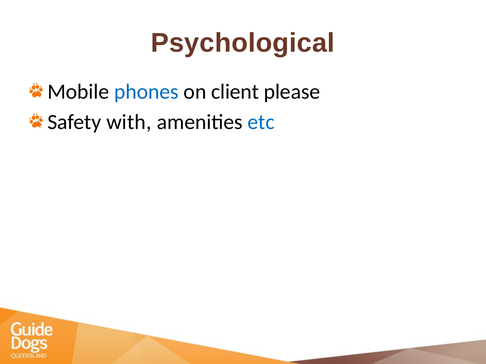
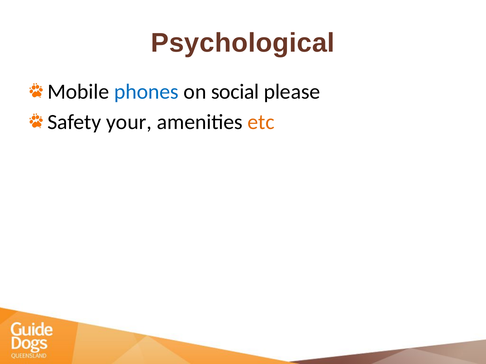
client: client -> social
with: with -> your
etc colour: blue -> orange
